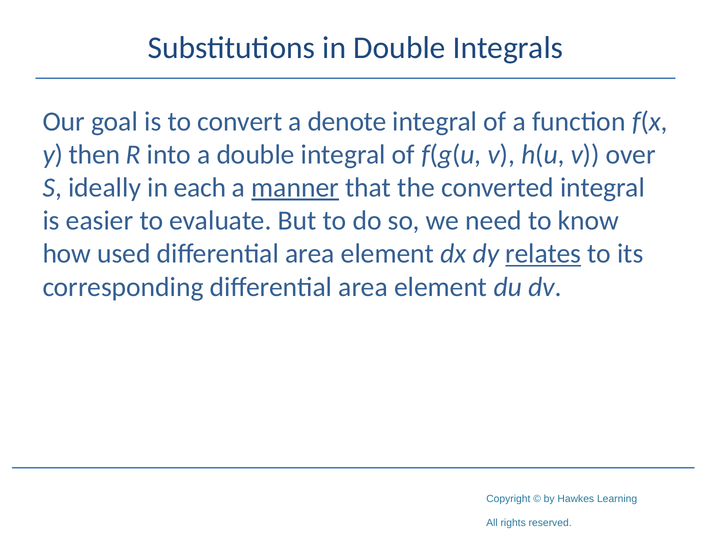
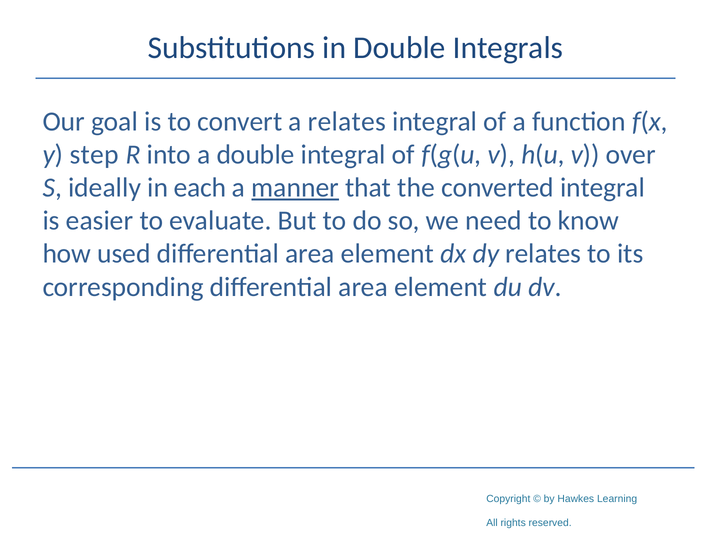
a denote: denote -> relates
then: then -> step
relates at (543, 254) underline: present -> none
